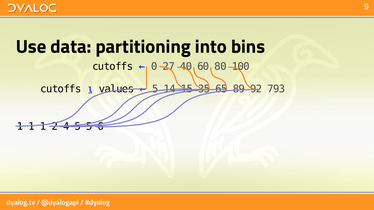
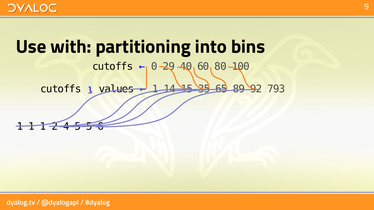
data: data -> with
27: 27 -> 29
5 at (155, 89): 5 -> 1
